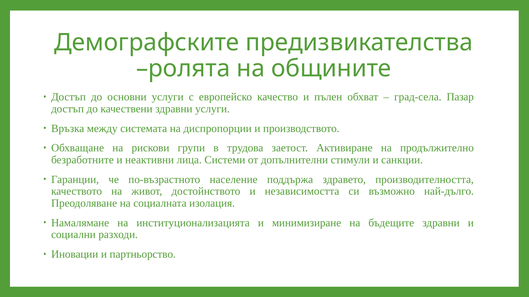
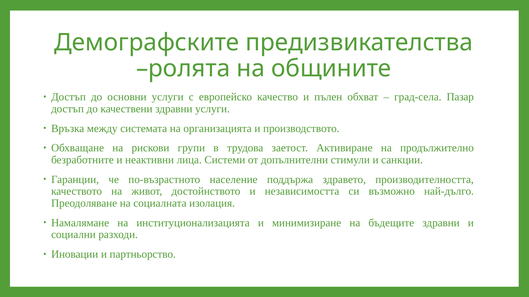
диспропорции: диспропорции -> организацията
